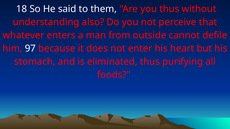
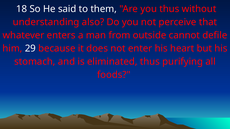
97: 97 -> 29
